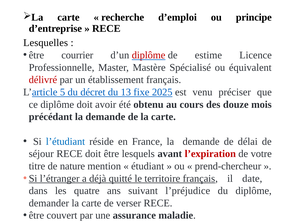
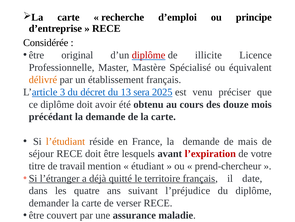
Lesquelles: Lesquelles -> Considérée
courrier: courrier -> original
estime: estime -> illicite
délivré colour: red -> orange
5: 5 -> 3
fixe: fixe -> sera
l’étudiant colour: blue -> orange
délai: délai -> mais
nature: nature -> travail
